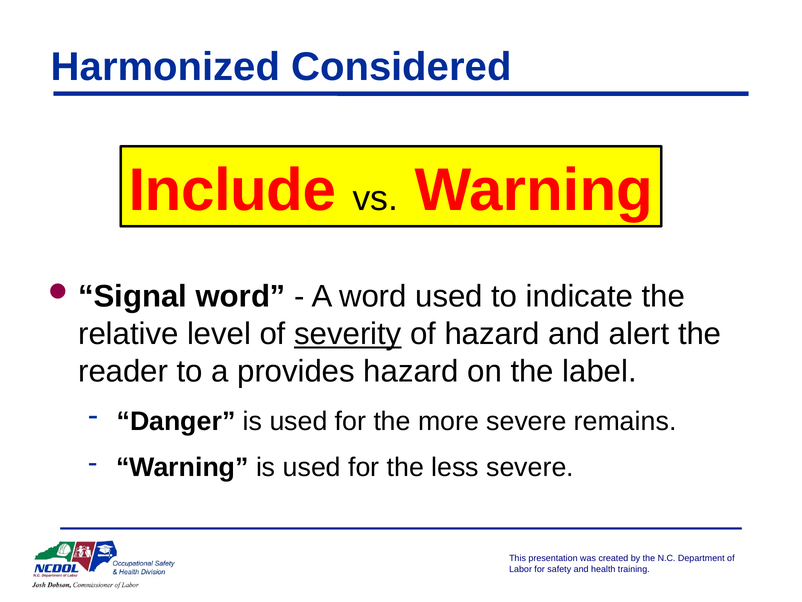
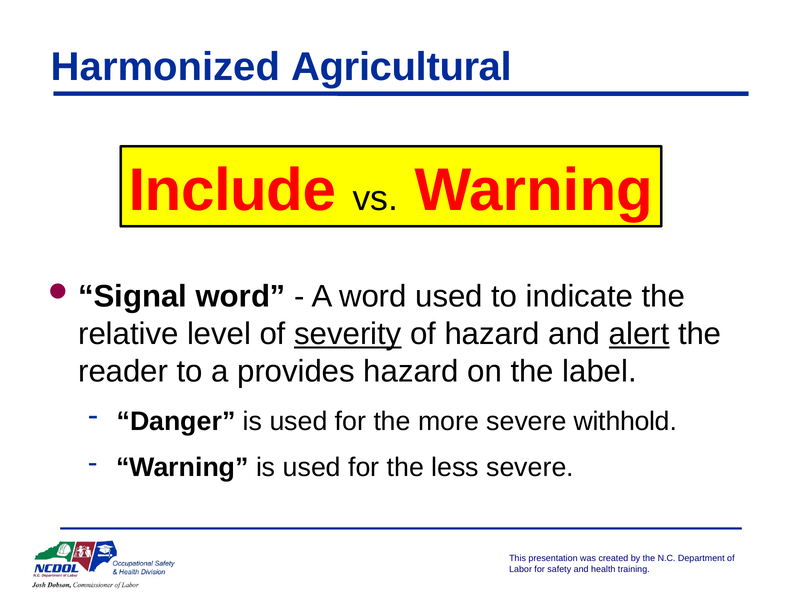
Considered: Considered -> Agricultural
alert underline: none -> present
remains: remains -> withhold
